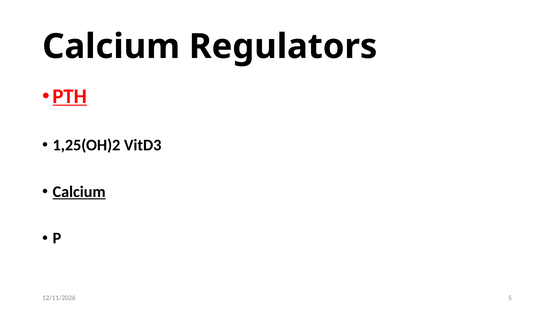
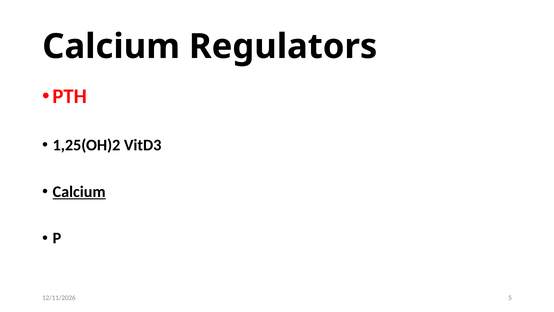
PTH underline: present -> none
